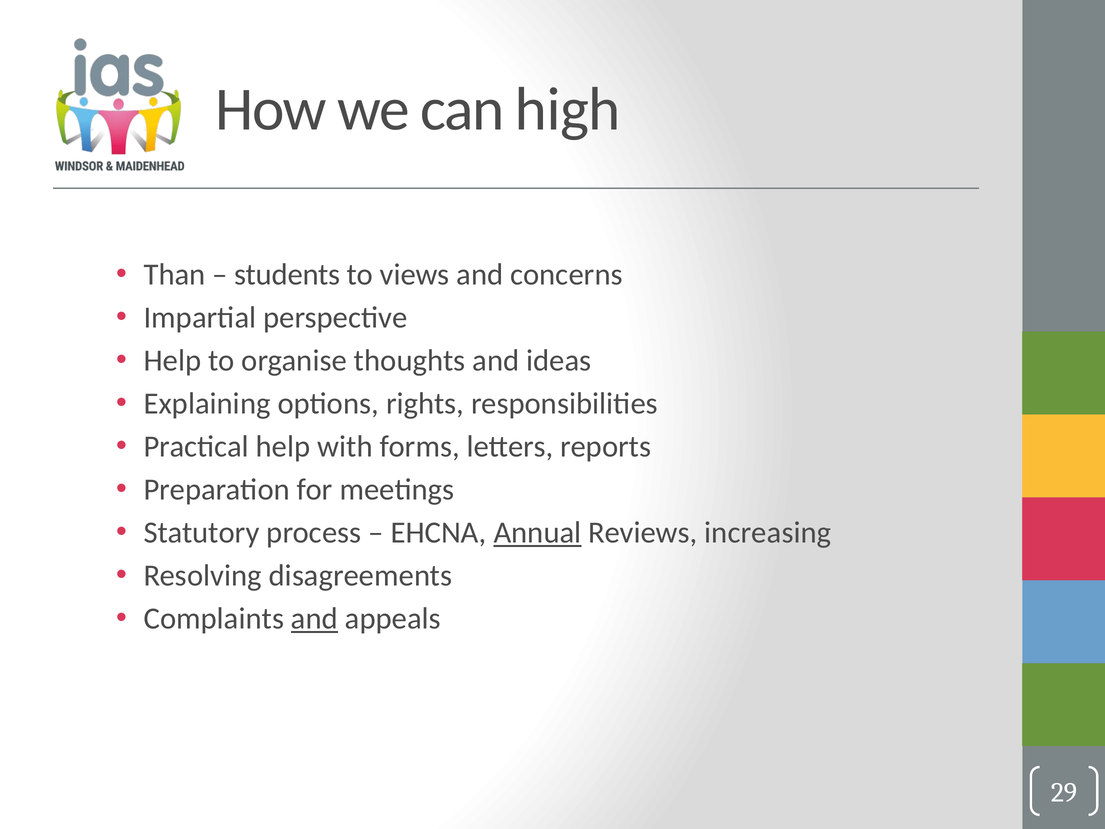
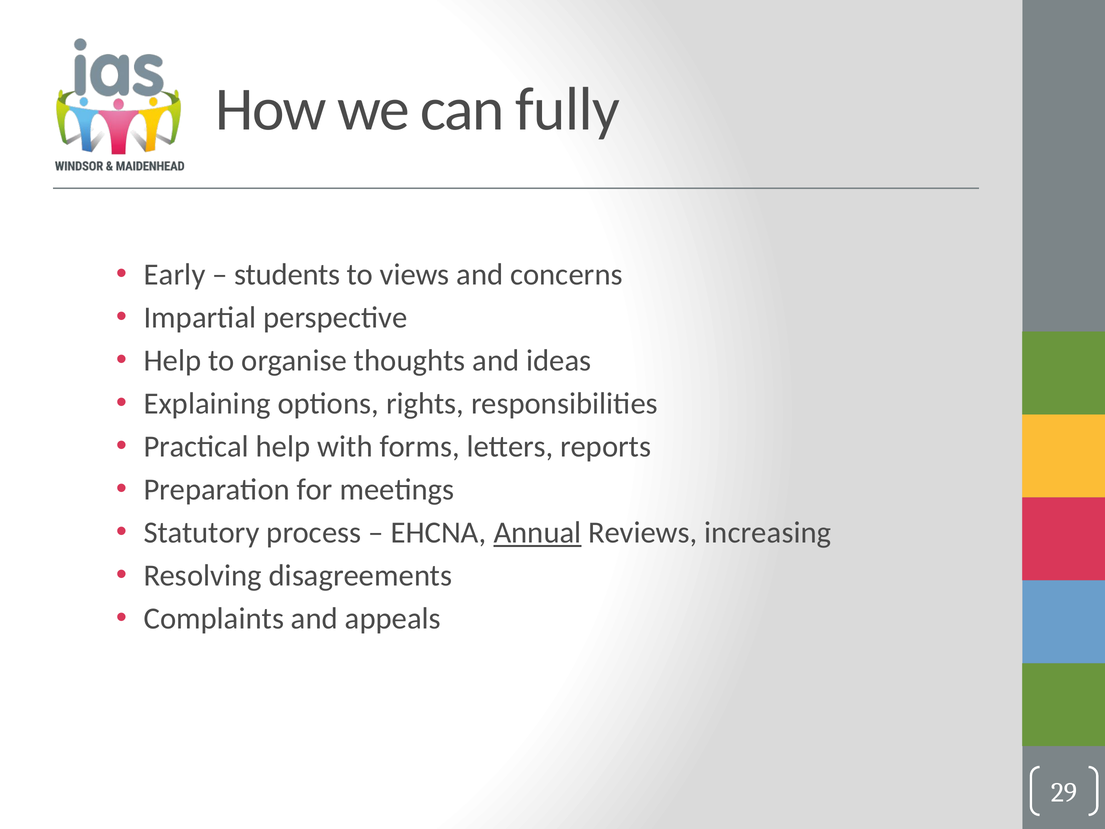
high: high -> fully
Than: Than -> Early
and at (314, 618) underline: present -> none
